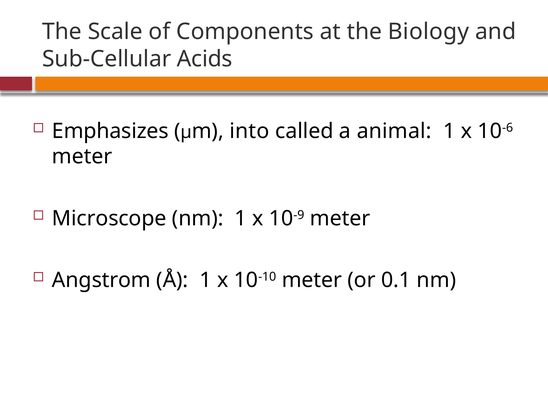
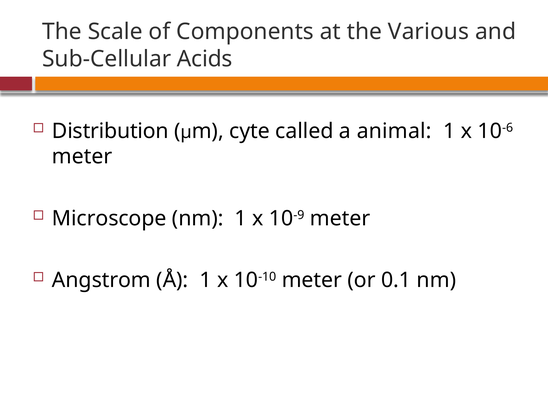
Biology: Biology -> Various
Emphasizes: Emphasizes -> Distribution
into: into -> cyte
